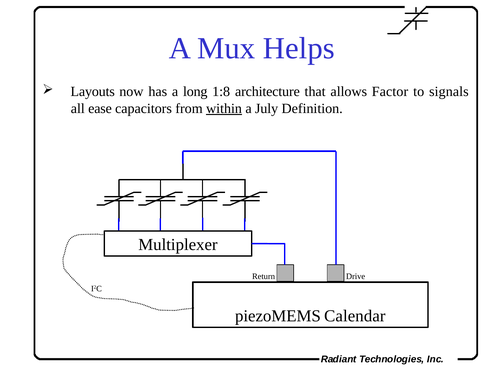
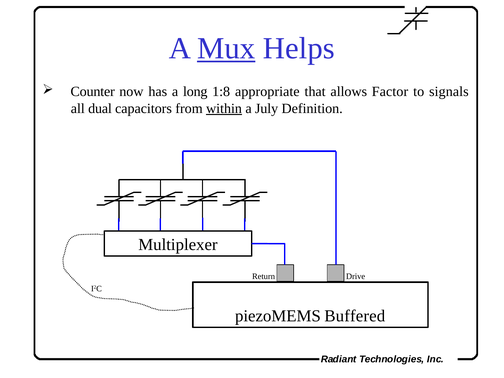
Mux underline: none -> present
Layouts: Layouts -> Counter
architecture: architecture -> appropriate
ease: ease -> dual
Calendar: Calendar -> Buffered
